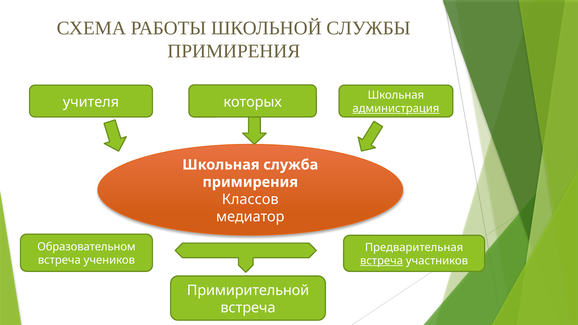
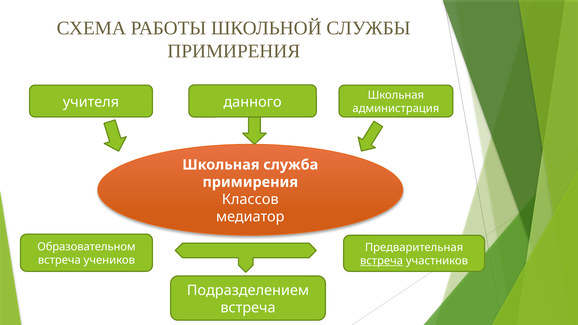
которых: которых -> данного
администрация underline: present -> none
Примирительной: Примирительной -> Подразделением
